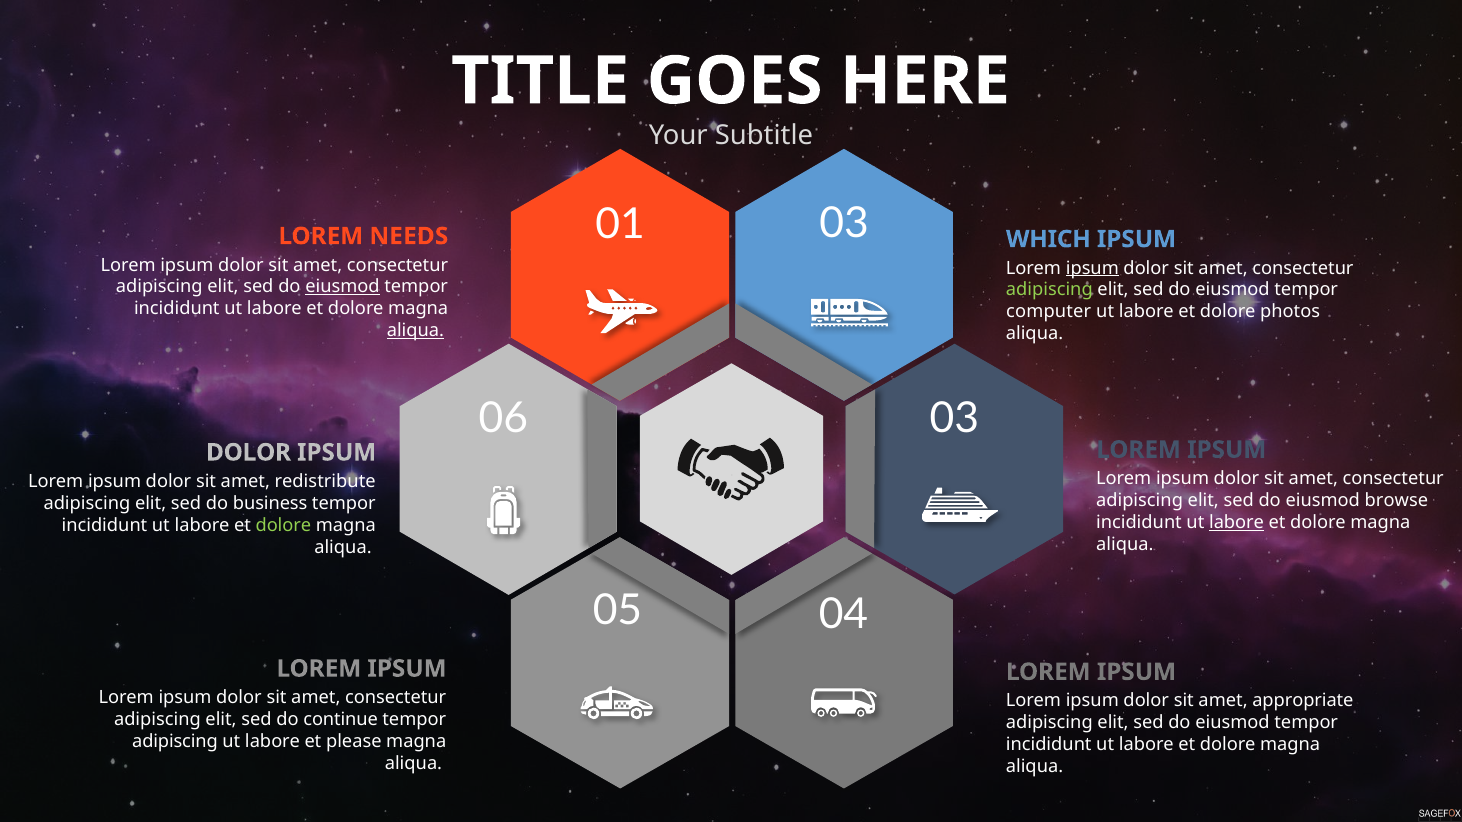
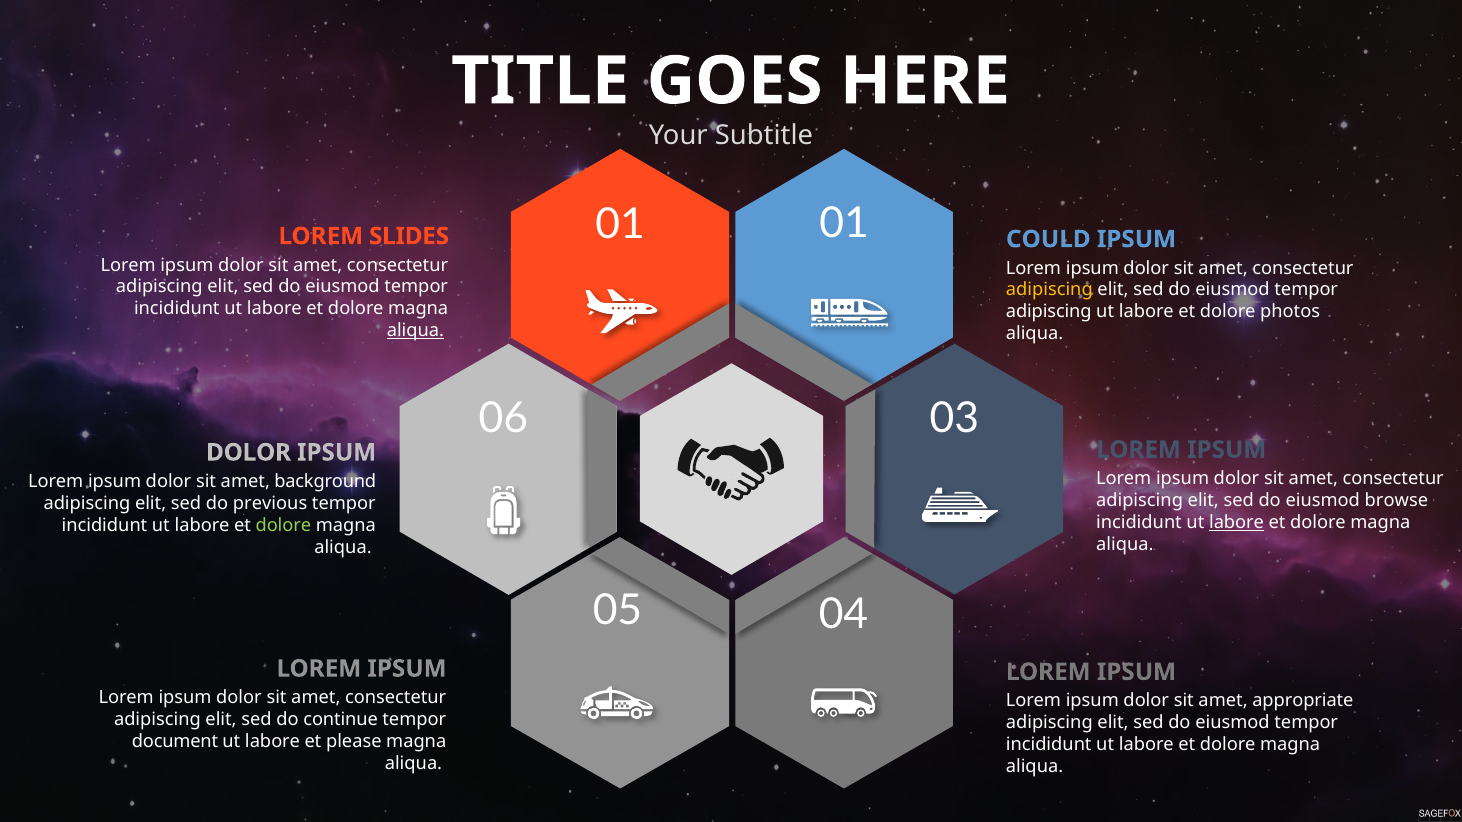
01 03: 03 -> 01
NEEDS: NEEDS -> SLIDES
WHICH: WHICH -> COULD
ipsum at (1092, 268) underline: present -> none
eiusmod at (342, 287) underline: present -> none
adipiscing at (1049, 290) colour: light green -> yellow
computer at (1049, 312): computer -> adipiscing
redistribute: redistribute -> background
business: business -> previous
adipiscing at (175, 742): adipiscing -> document
